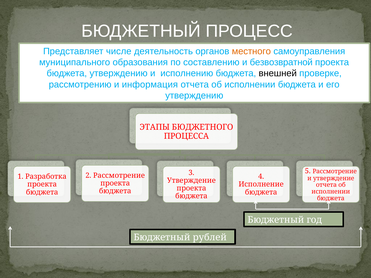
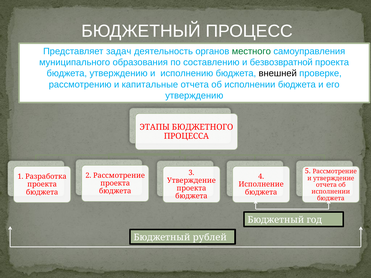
числе: числе -> задач
местного colour: orange -> green
информация: информация -> капитальные
